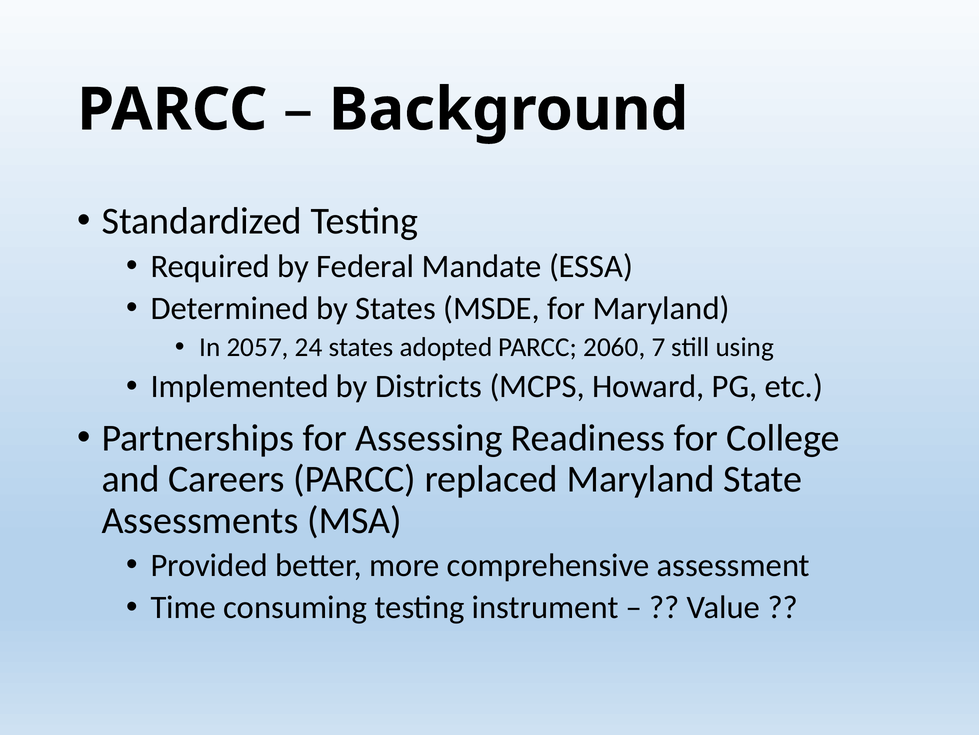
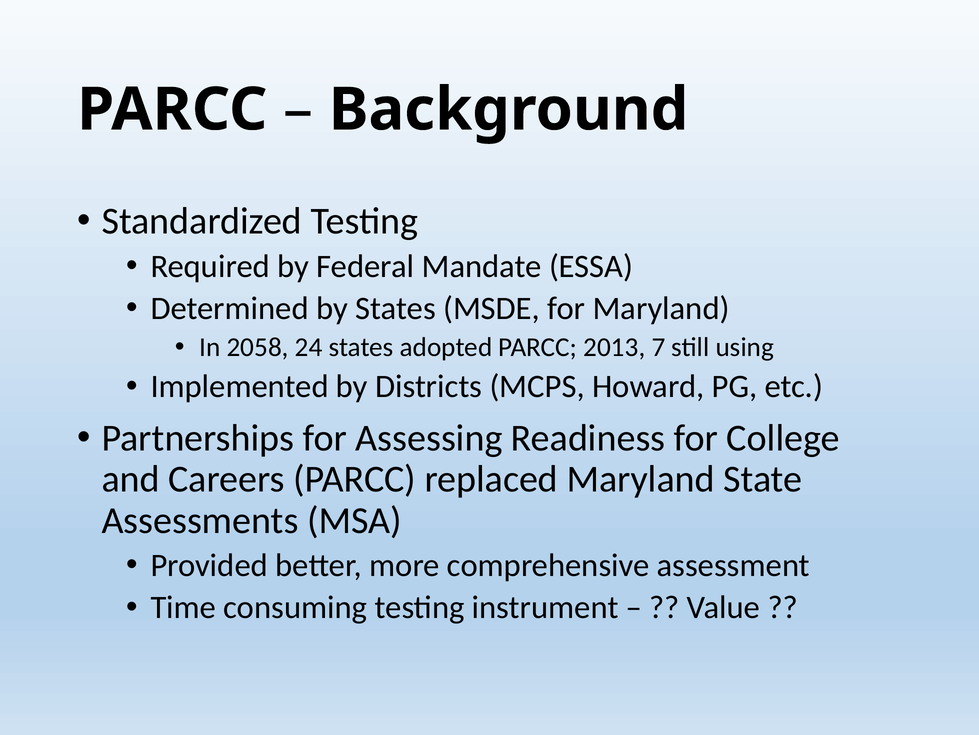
2057: 2057 -> 2058
2060: 2060 -> 2013
